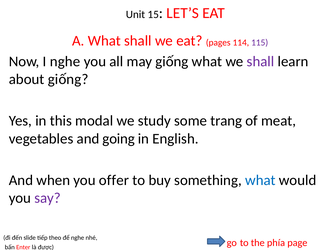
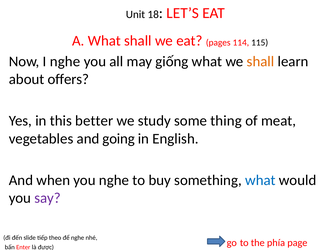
15: 15 -> 18
115 colour: purple -> black
shall at (260, 62) colour: purple -> orange
about giống: giống -> offers
modal: modal -> better
trang: trang -> thing
you offer: offer -> nghe
